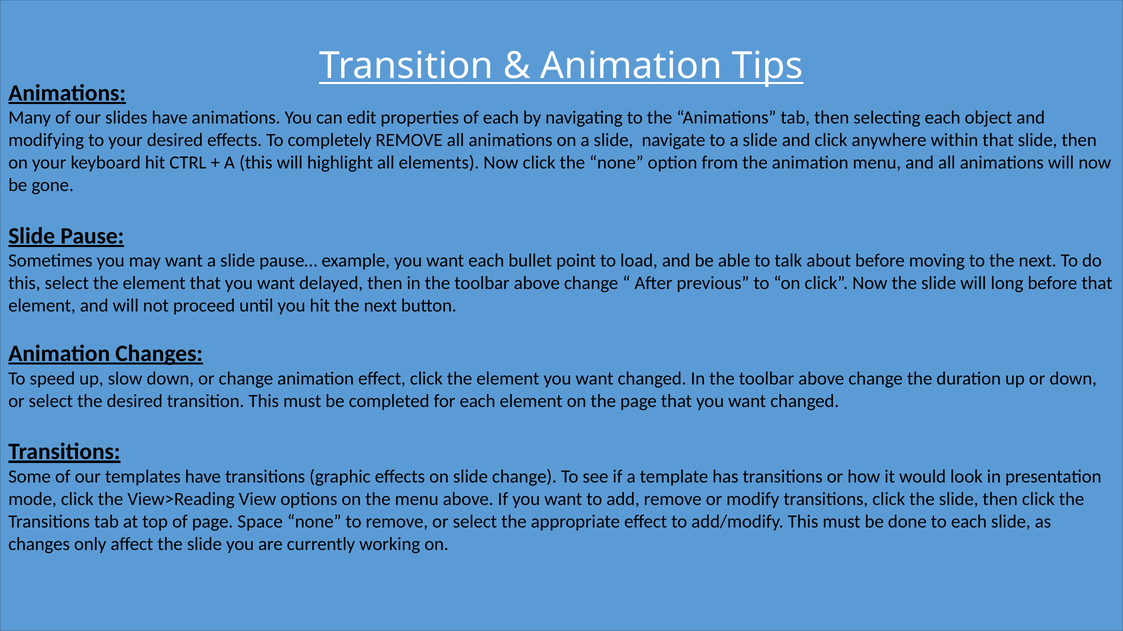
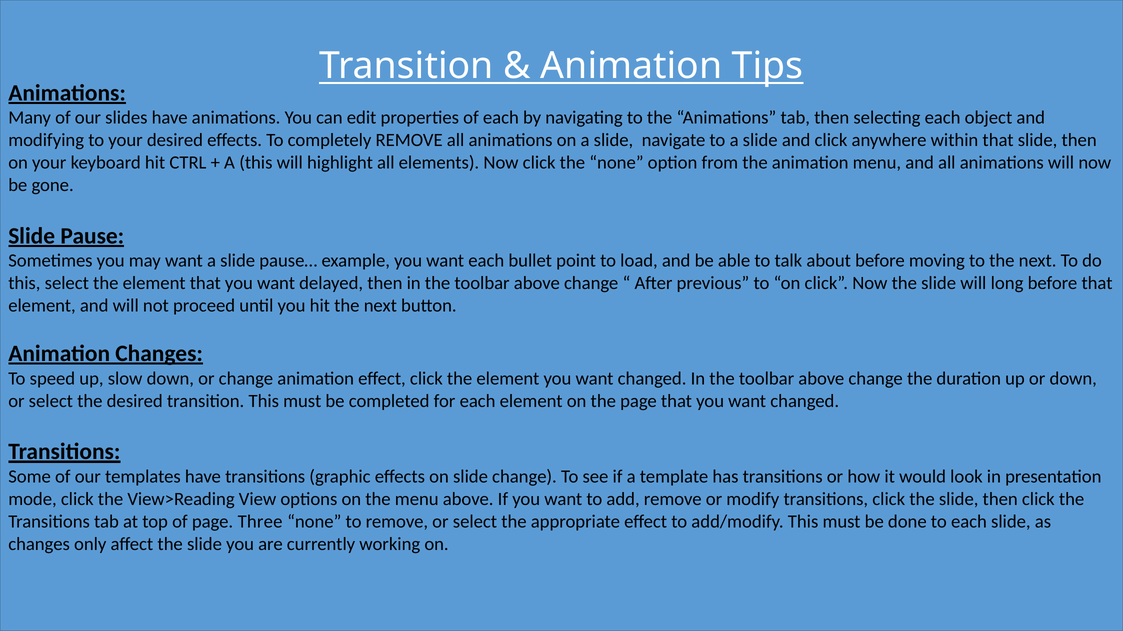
Space: Space -> Three
